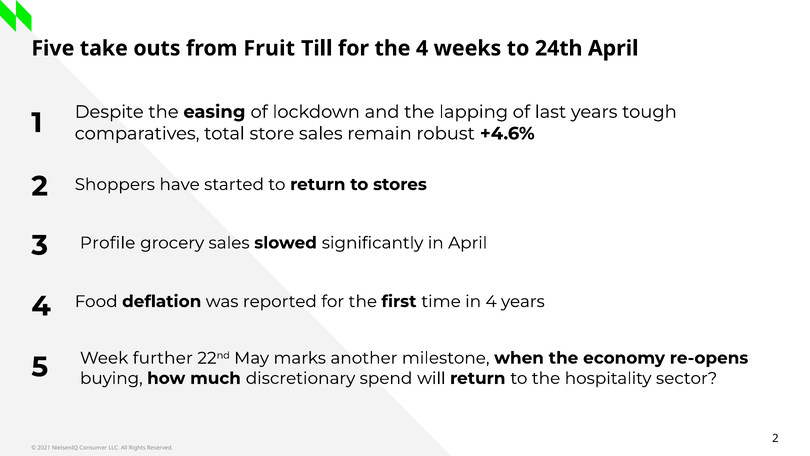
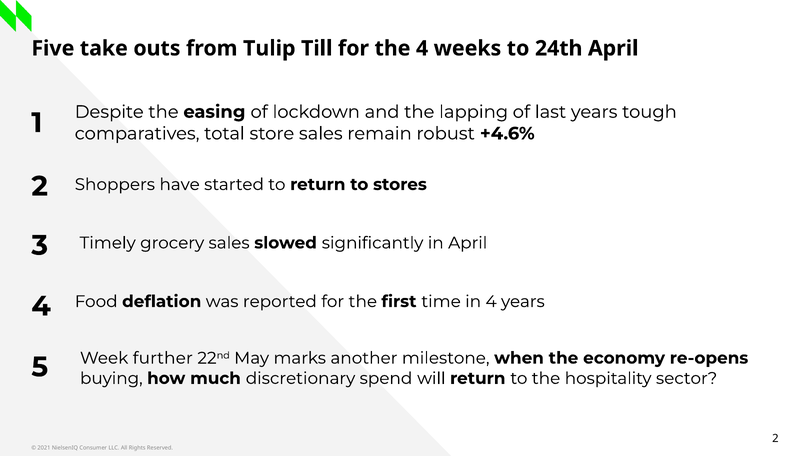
Fruit: Fruit -> Tulip
Profile: Profile -> Timely
